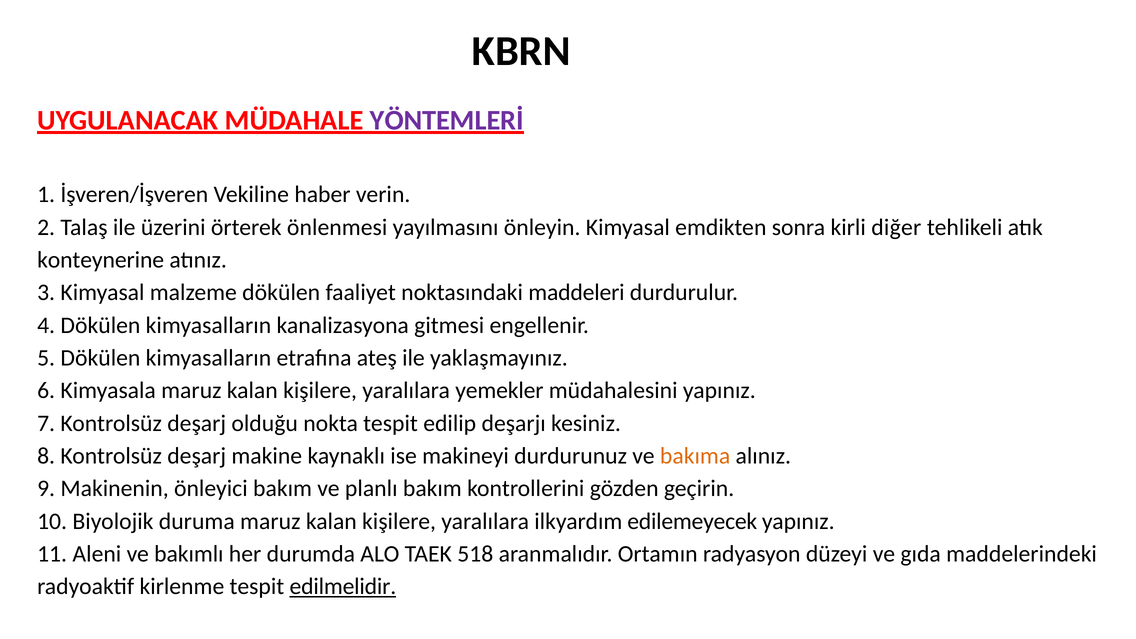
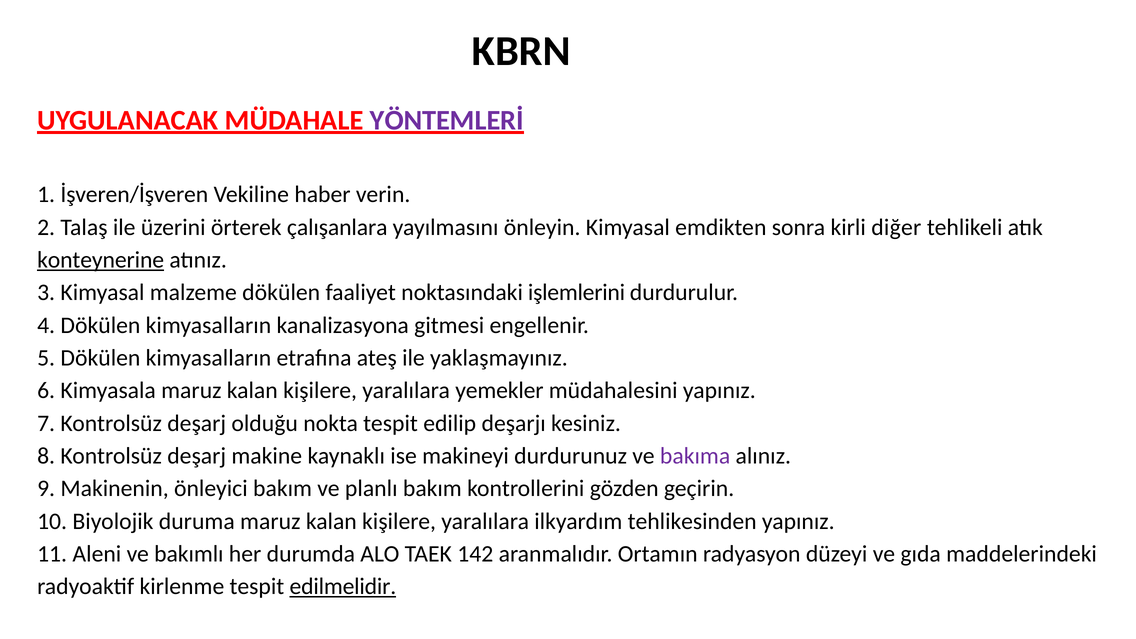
önlenmesi: önlenmesi -> çalışanlara
konteynerine underline: none -> present
maddeleri: maddeleri -> işlemlerini
bakıma colour: orange -> purple
edilemeyecek: edilemeyecek -> tehlikesinden
518: 518 -> 142
